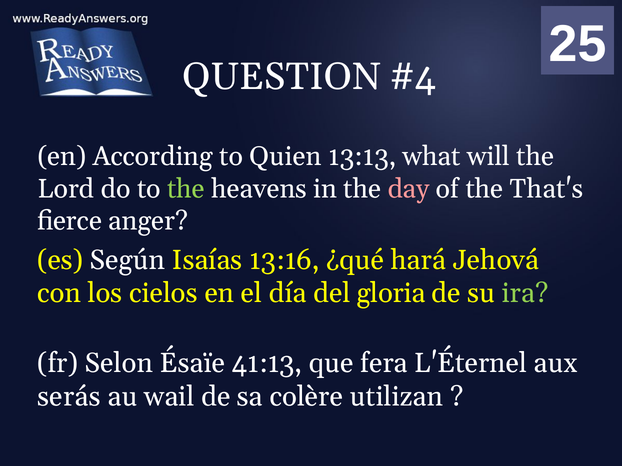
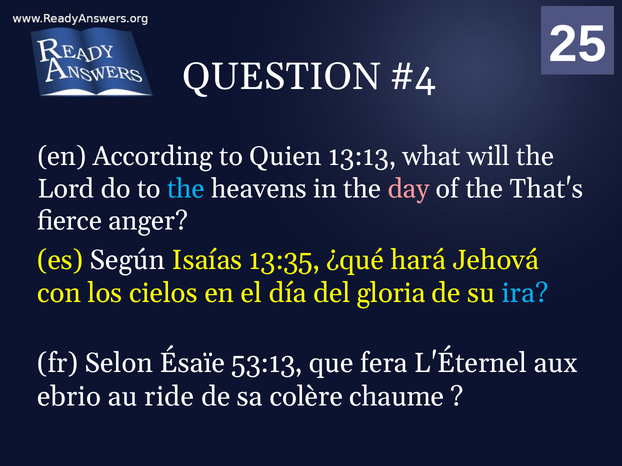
the at (186, 189) colour: light green -> light blue
13:16: 13:16 -> 13:35
ira colour: light green -> light blue
41:13: 41:13 -> 53:13
serás: serás -> ebrio
wail: wail -> ride
utilizan: utilizan -> chaume
